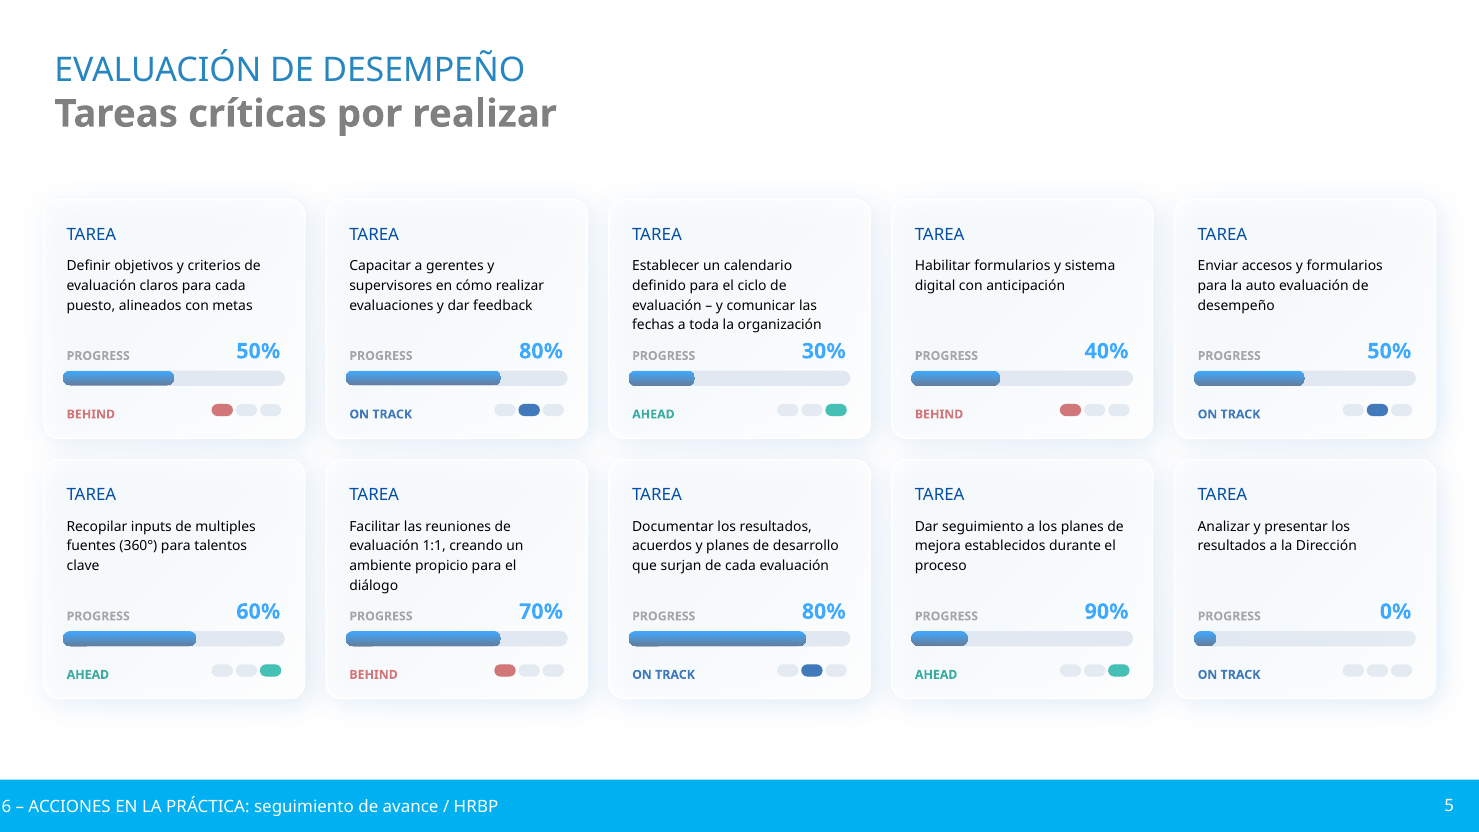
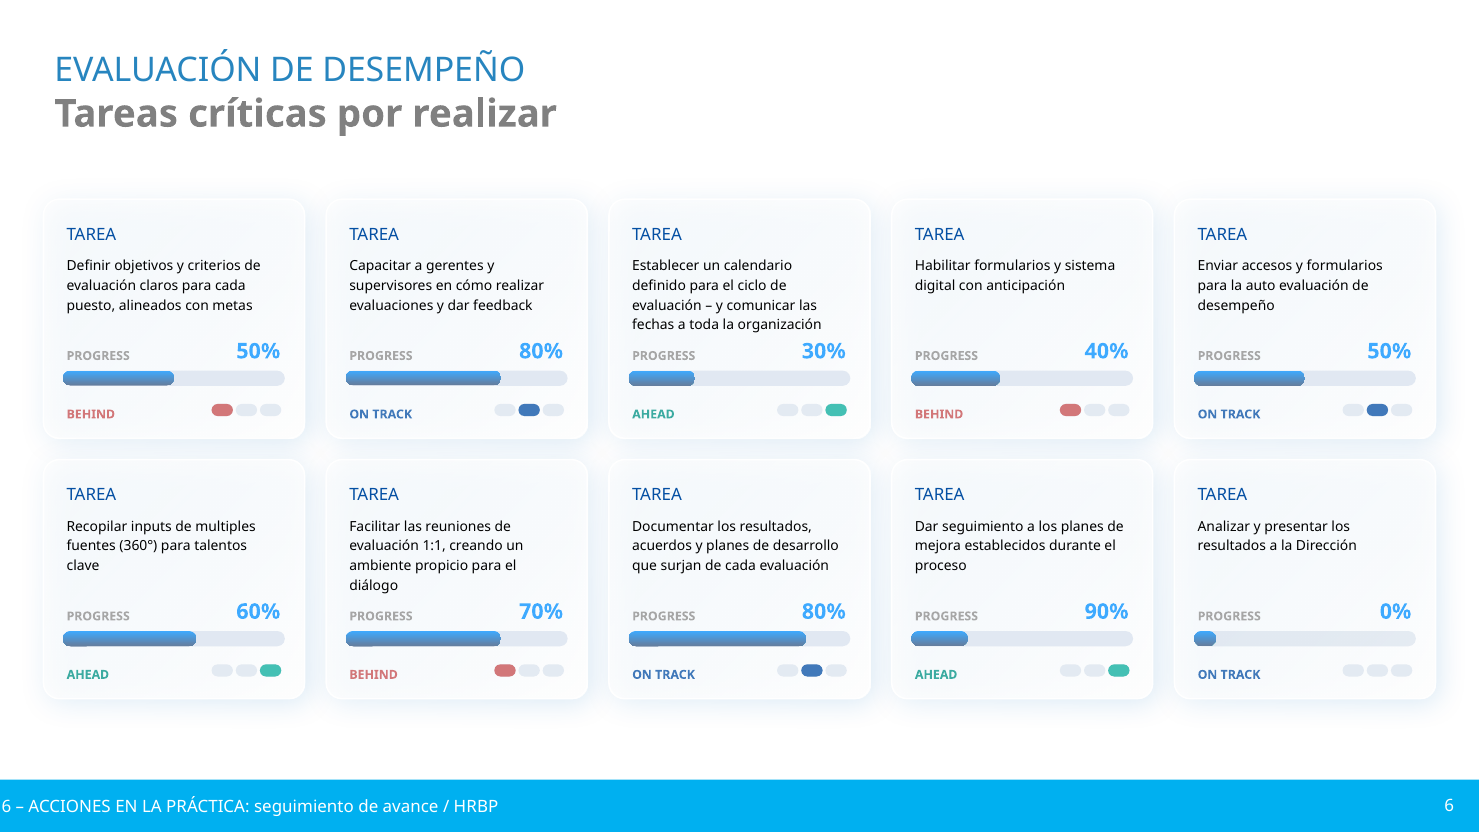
HRBP 5: 5 -> 6
